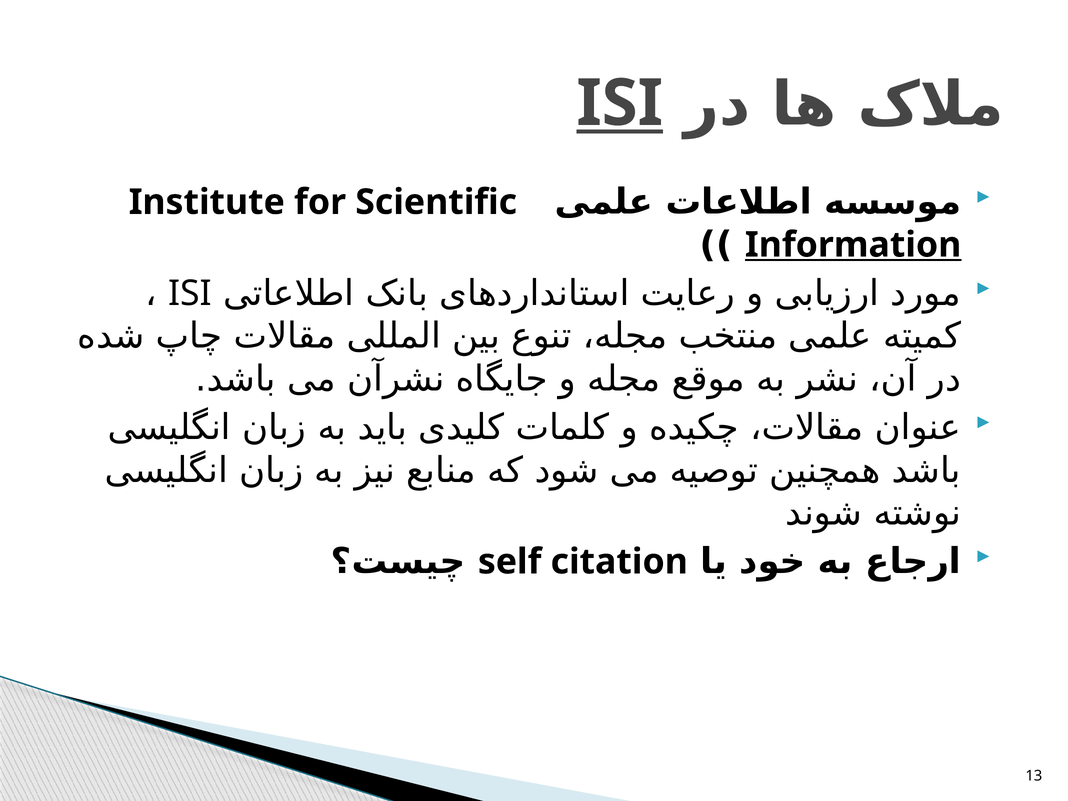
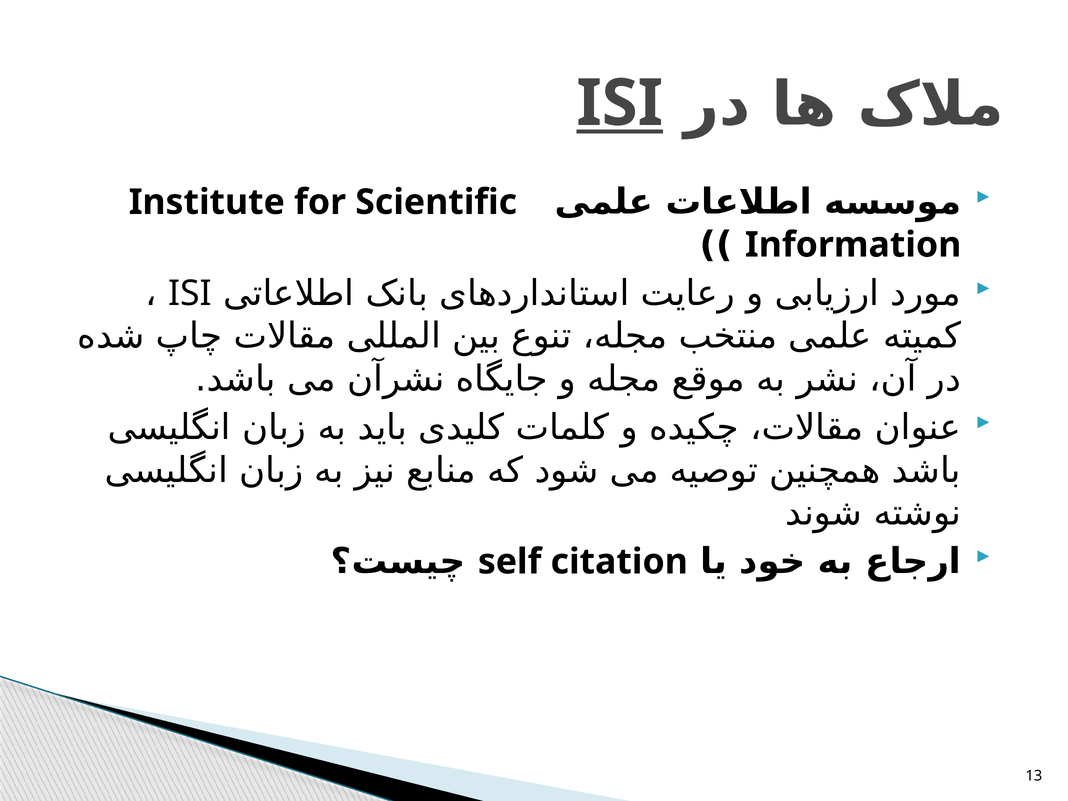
Information underline: present -> none
